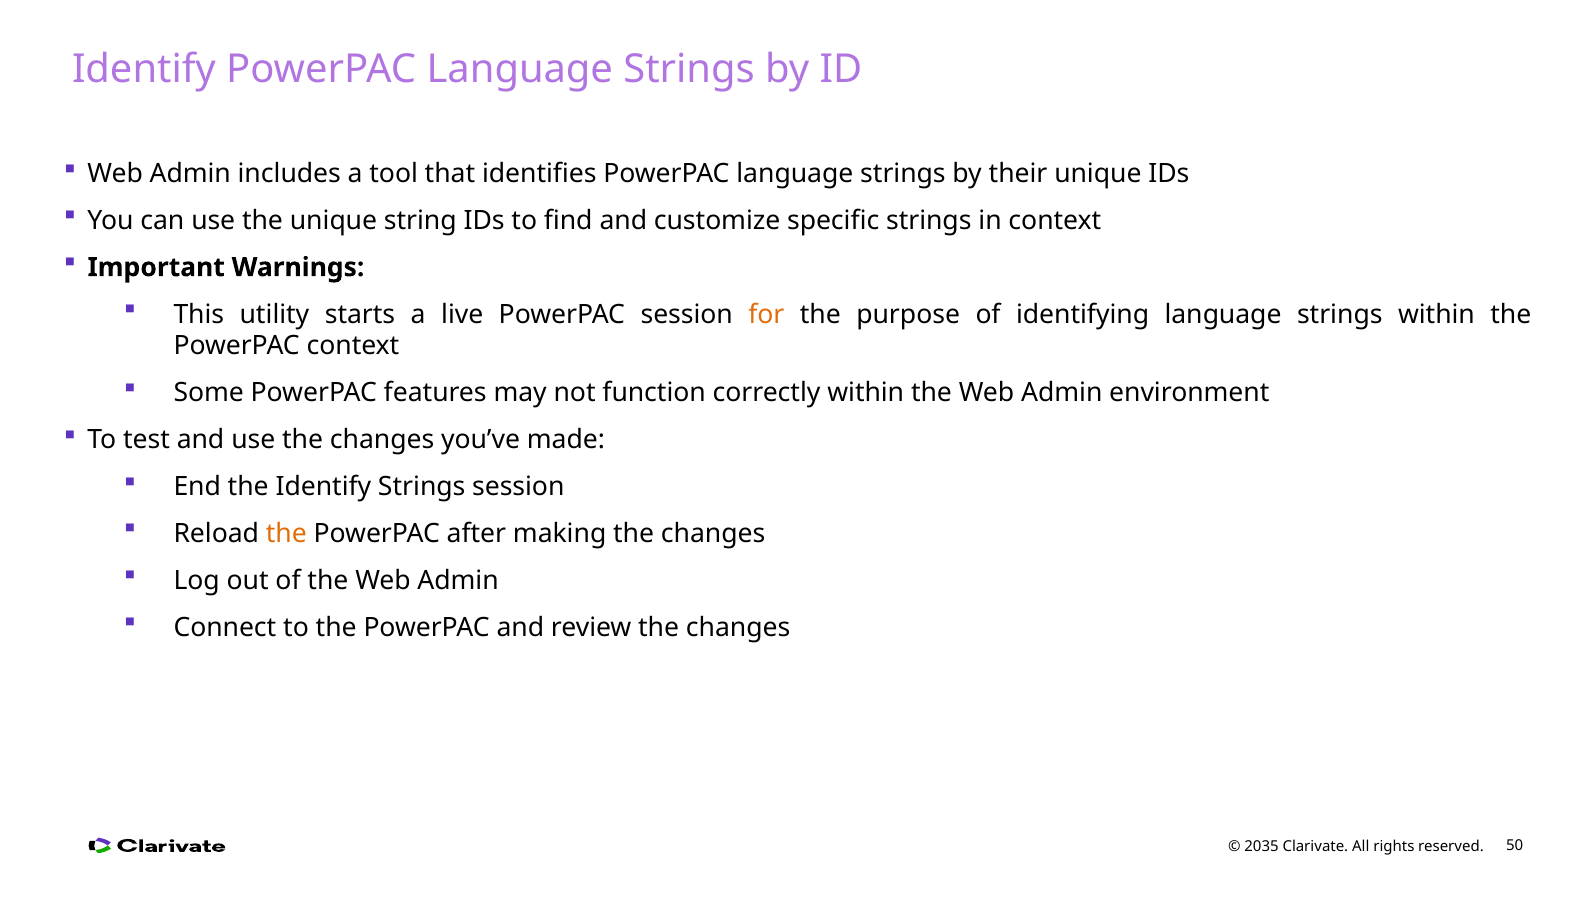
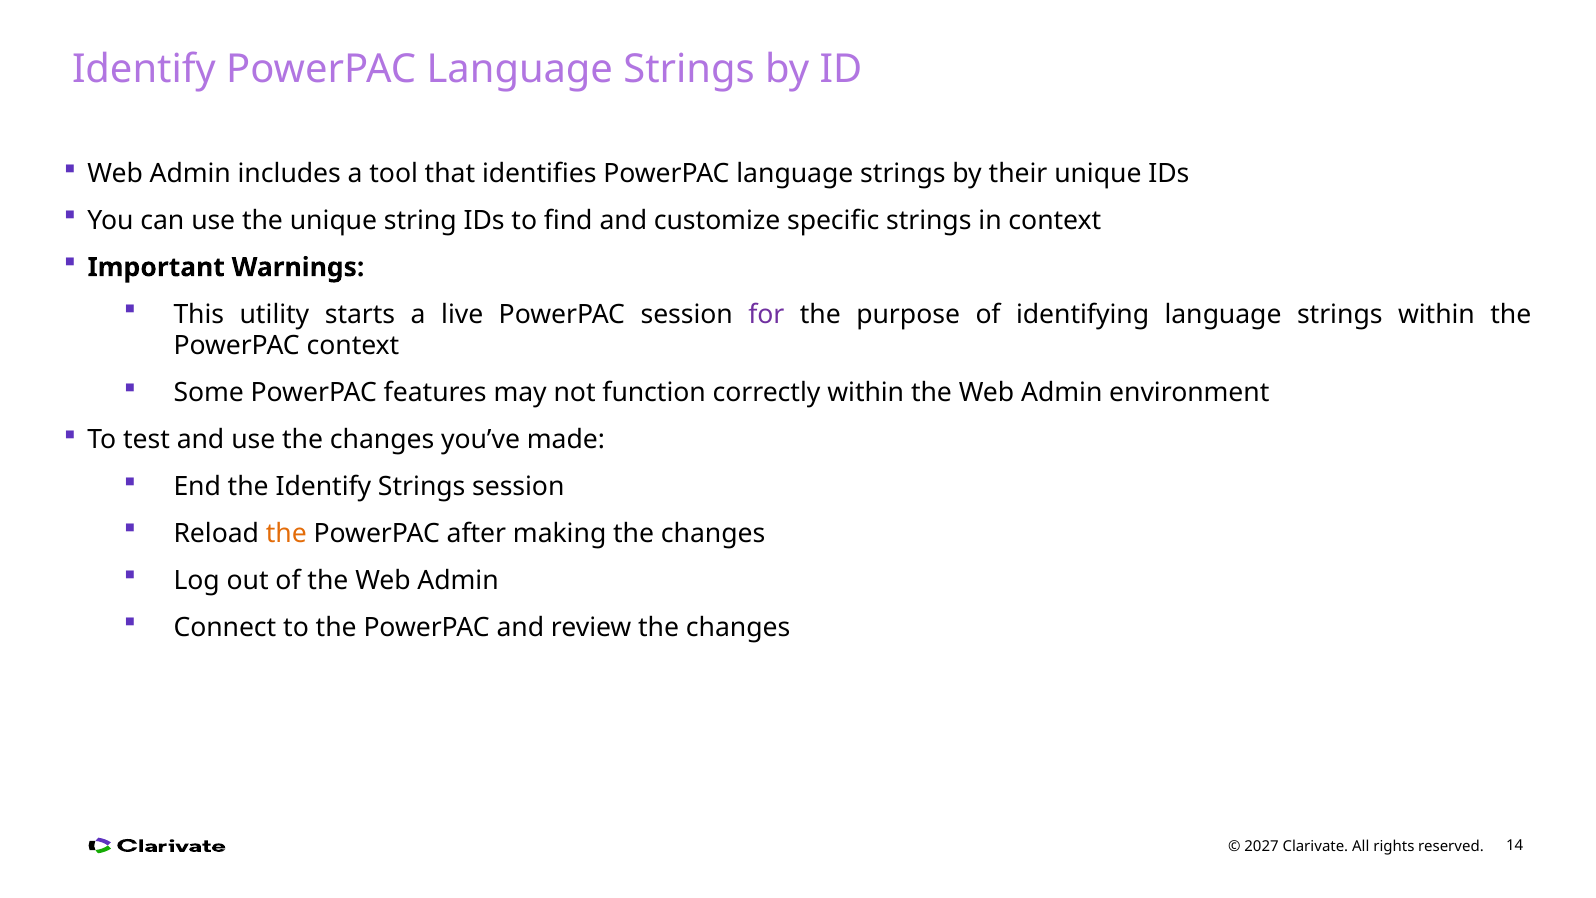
for colour: orange -> purple
2035: 2035 -> 2027
50: 50 -> 14
